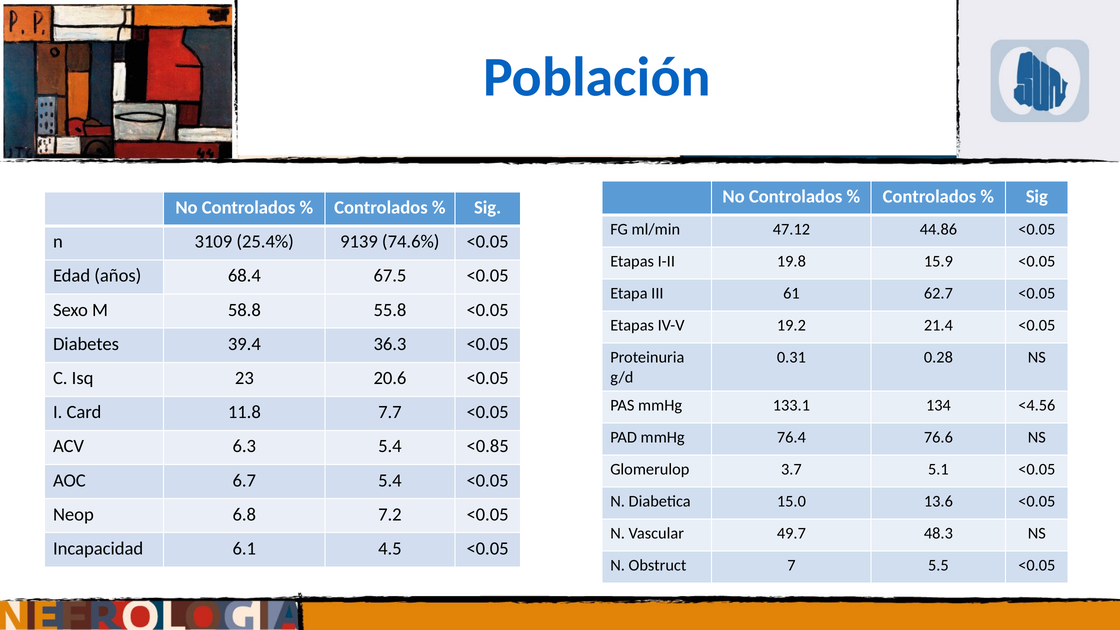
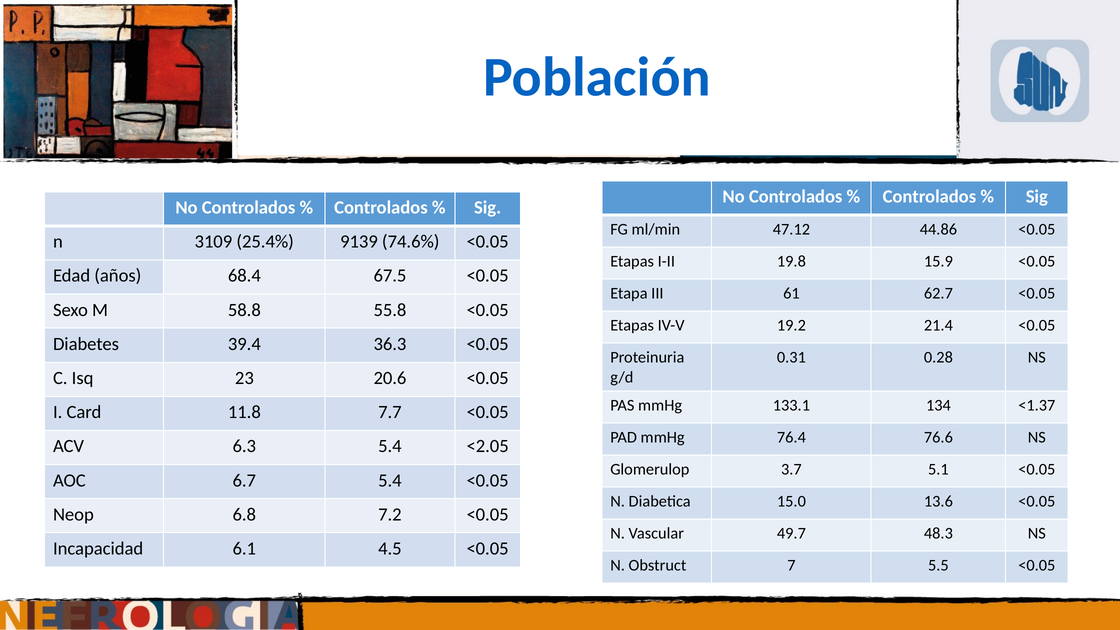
<4.56: <4.56 -> <1.37
<0.85: <0.85 -> <2.05
